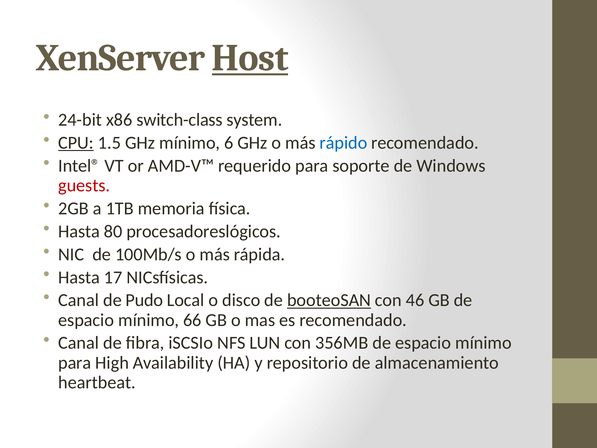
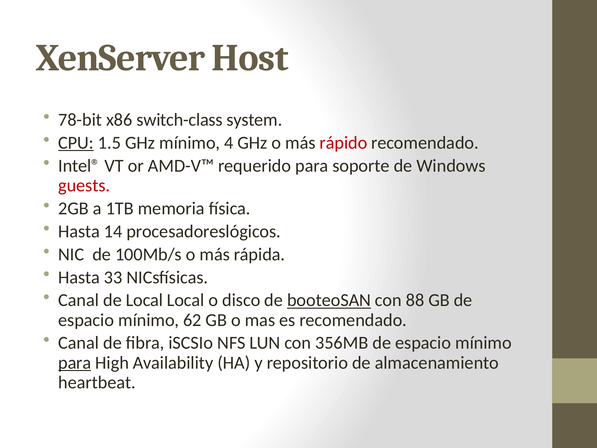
Host underline: present -> none
24-bit: 24-bit -> 78-bit
6: 6 -> 4
rápido colour: blue -> red
80: 80 -> 14
17: 17 -> 33
de Pudo: Pudo -> Local
46: 46 -> 88
66: 66 -> 62
para at (75, 362) underline: none -> present
